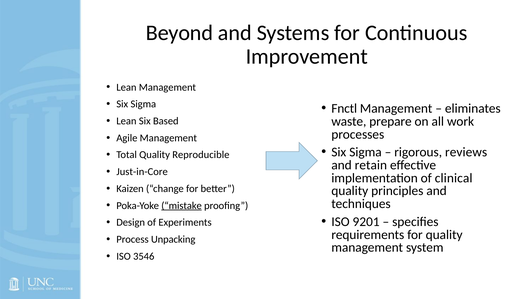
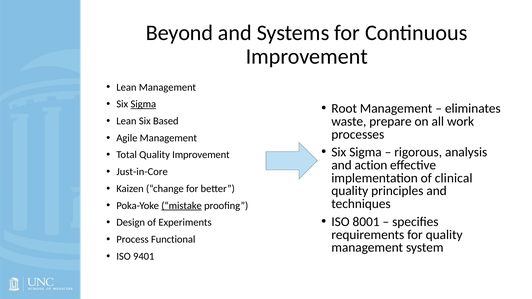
Sigma at (143, 104) underline: none -> present
Fnctl: Fnctl -> Root
reviews: reviews -> analysis
Quality Reproducible: Reproducible -> Improvement
retain: retain -> action
9201: 9201 -> 8001
Unpacking: Unpacking -> Functional
3546: 3546 -> 9401
